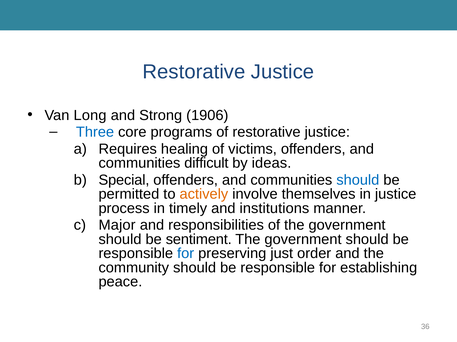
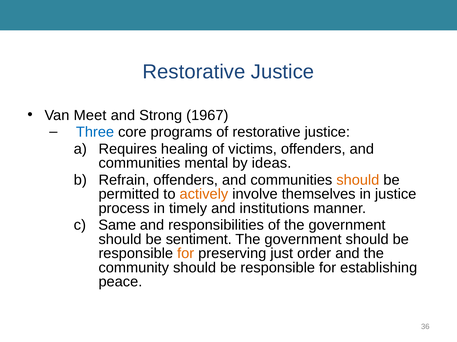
Long: Long -> Meet
1906: 1906 -> 1967
difficult: difficult -> mental
Special: Special -> Refrain
should at (358, 180) colour: blue -> orange
Major: Major -> Same
for at (186, 254) colour: blue -> orange
